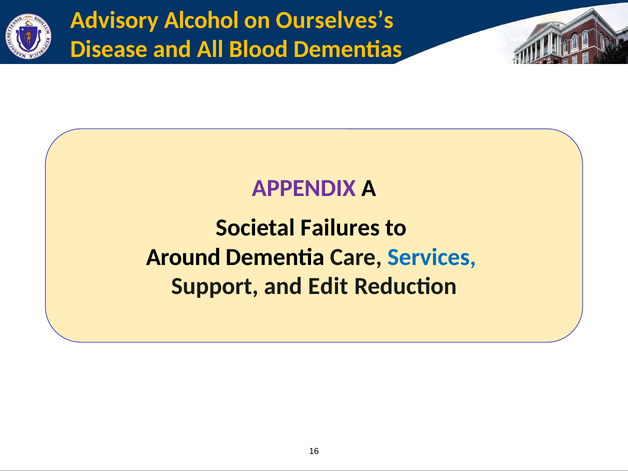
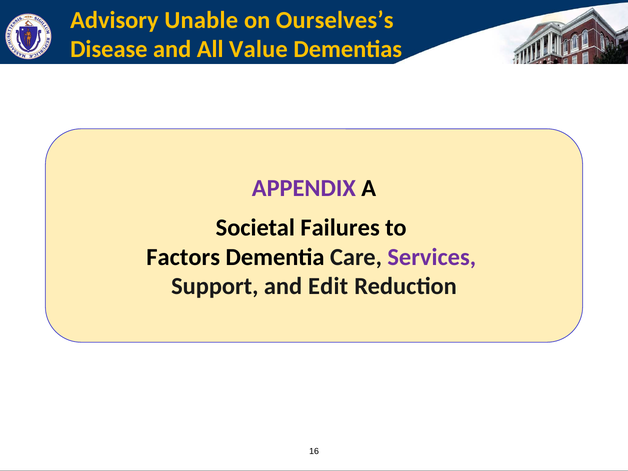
Alcohol: Alcohol -> Unable
Blood: Blood -> Value
Around: Around -> Factors
Services colour: blue -> purple
